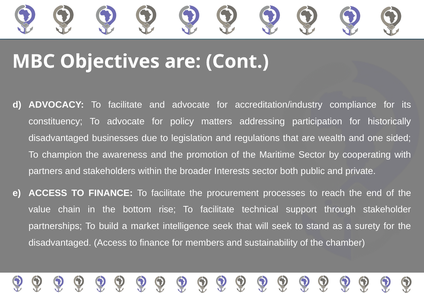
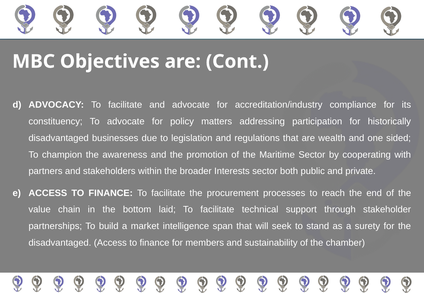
rise: rise -> laid
intelligence seek: seek -> span
